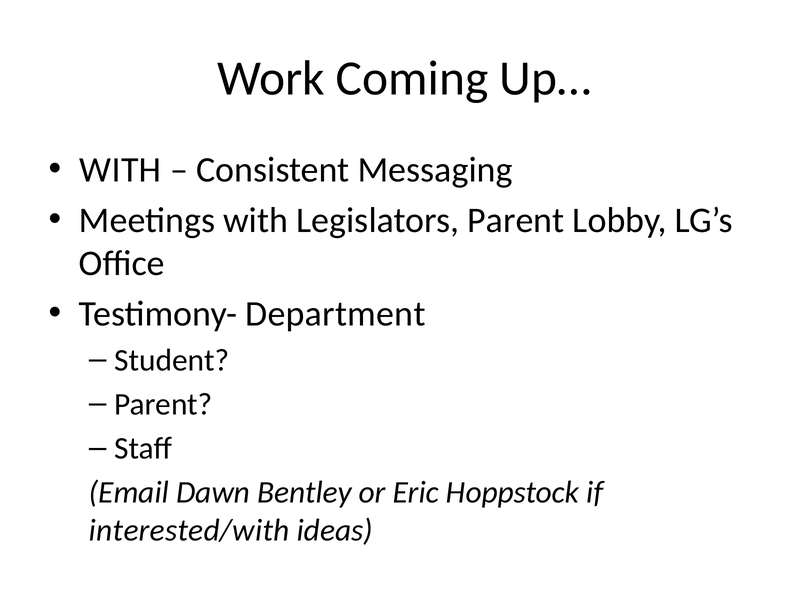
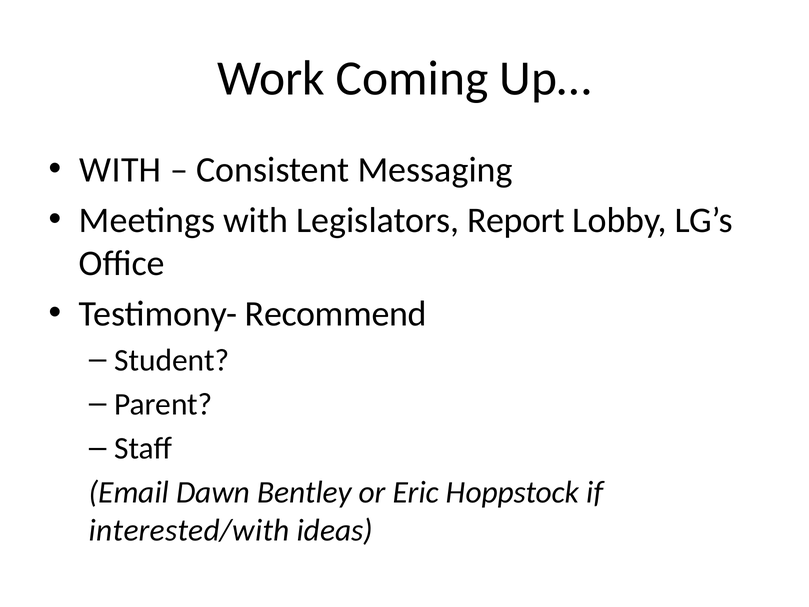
Legislators Parent: Parent -> Report
Department: Department -> Recommend
